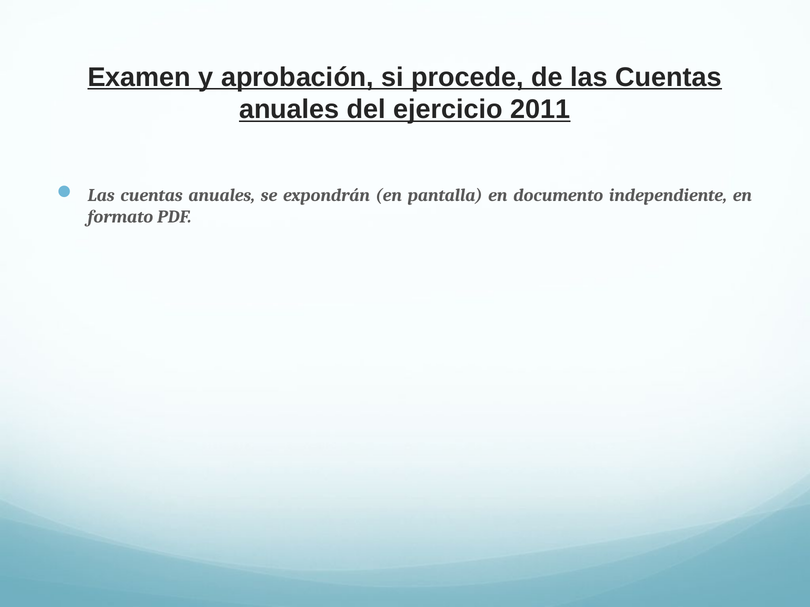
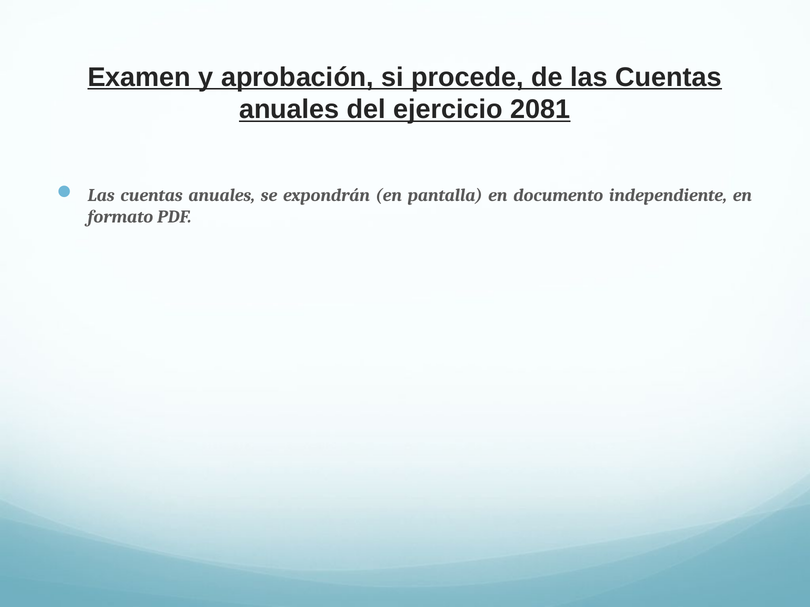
2011: 2011 -> 2081
